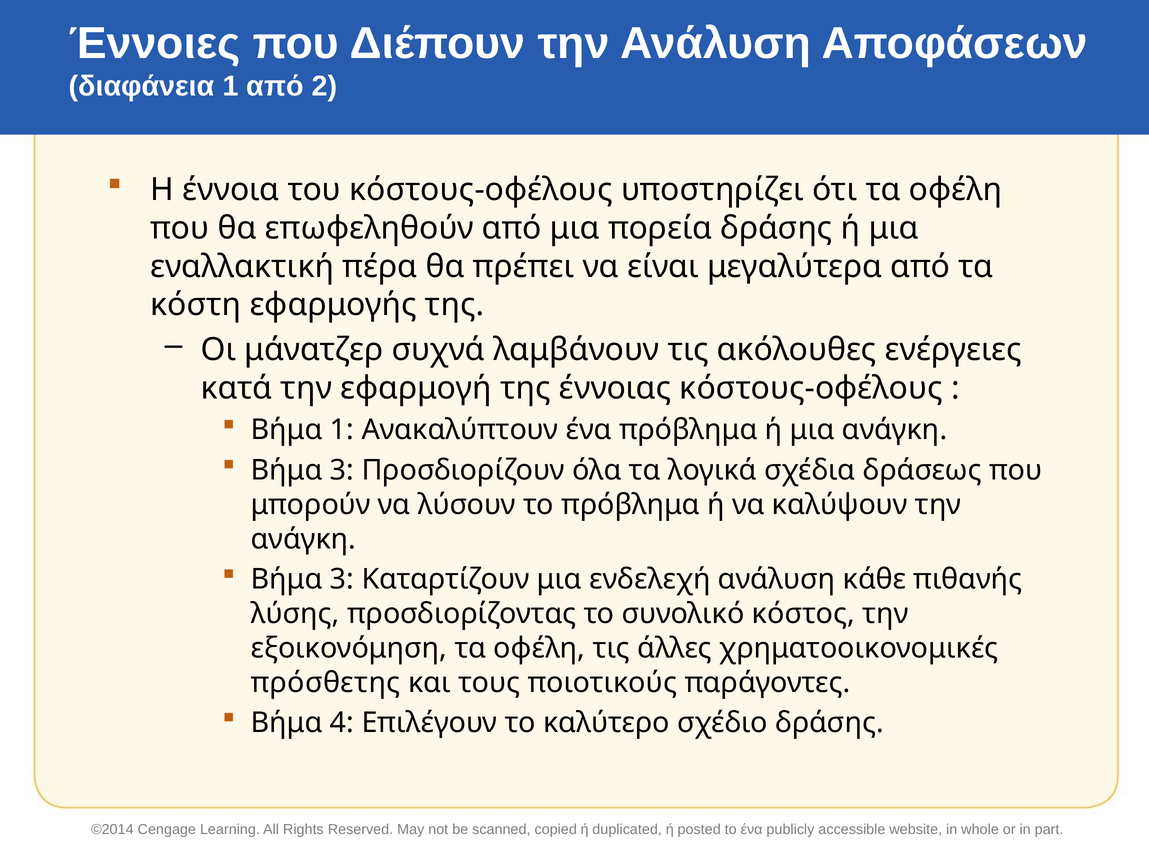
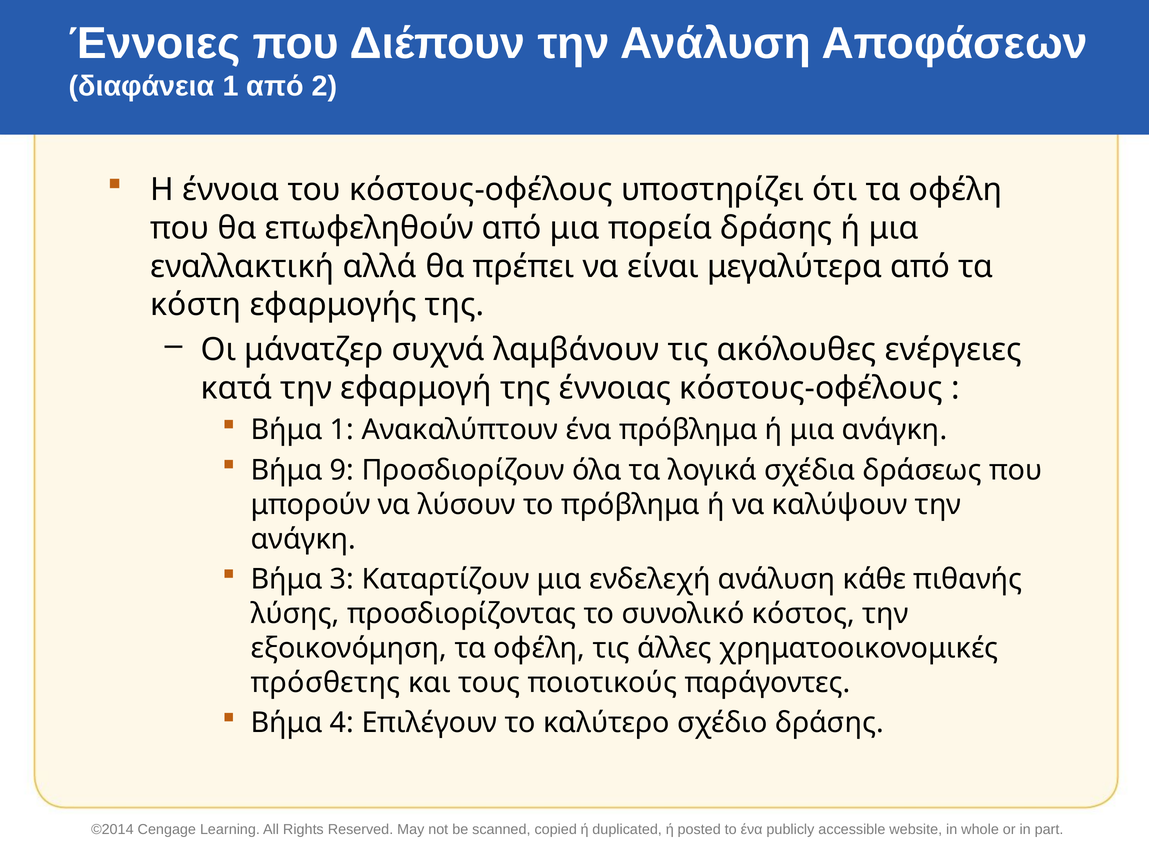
πέρα: πέρα -> αλλά
3 at (342, 470): 3 -> 9
